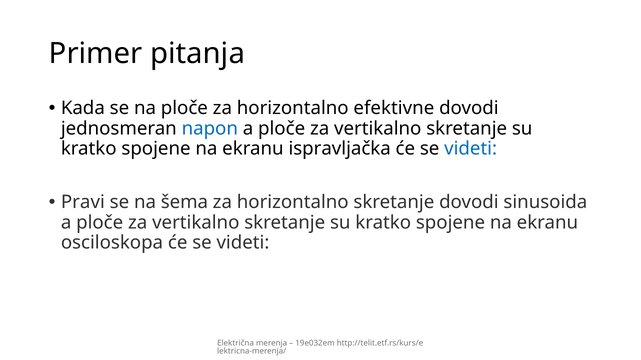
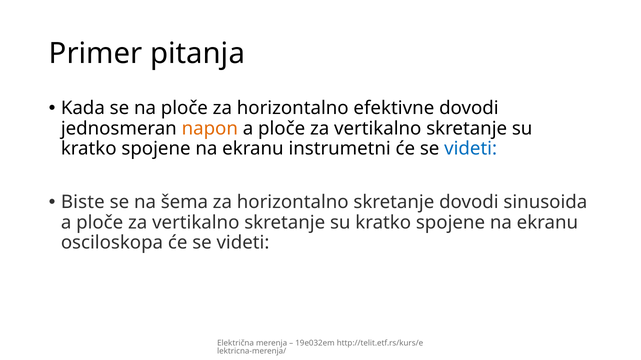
napon colour: blue -> orange
ispravljačka: ispravljačka -> instrumetni
Pravi: Pravi -> Biste
